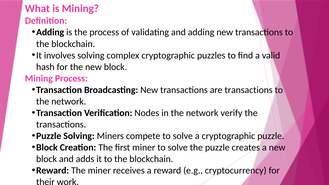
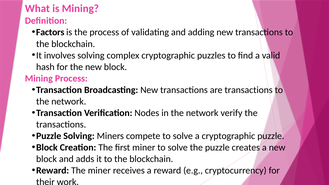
Adding at (50, 32): Adding -> Factors
